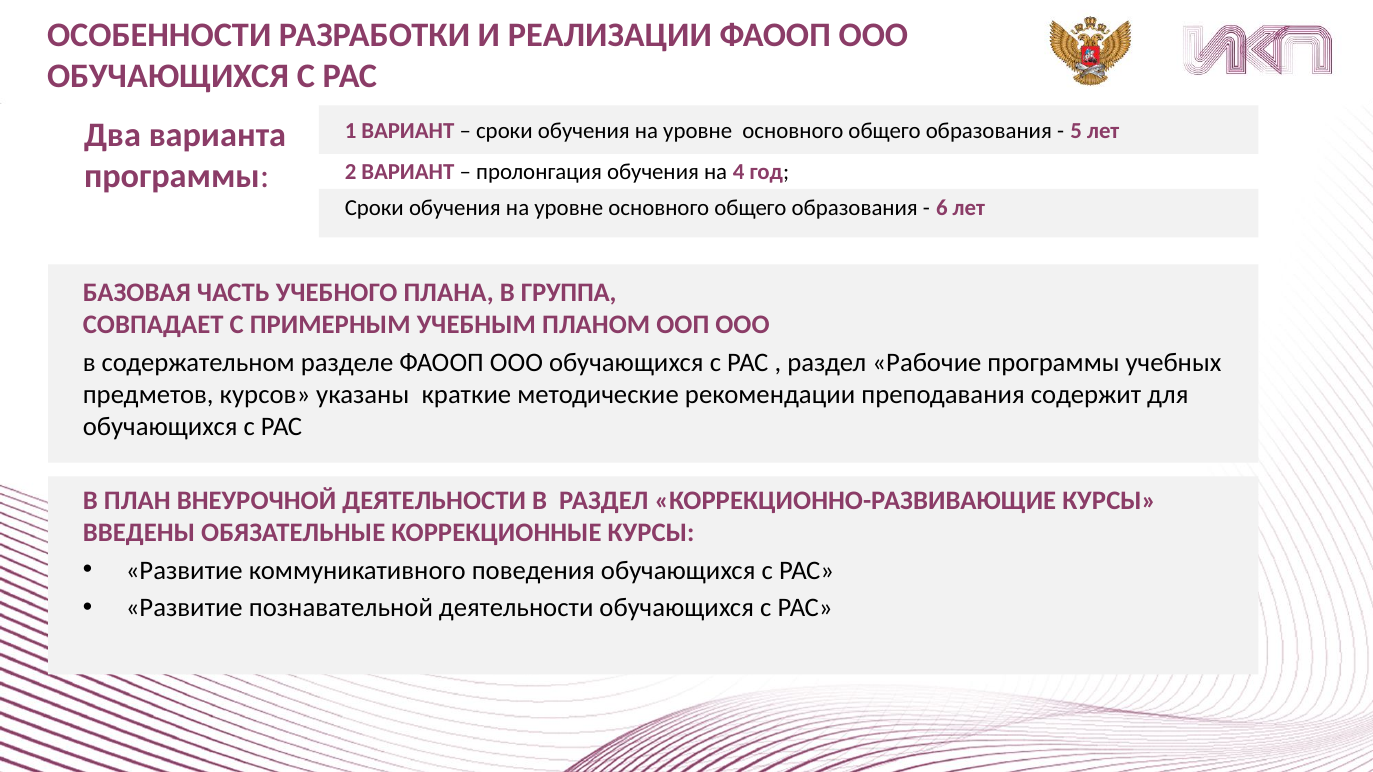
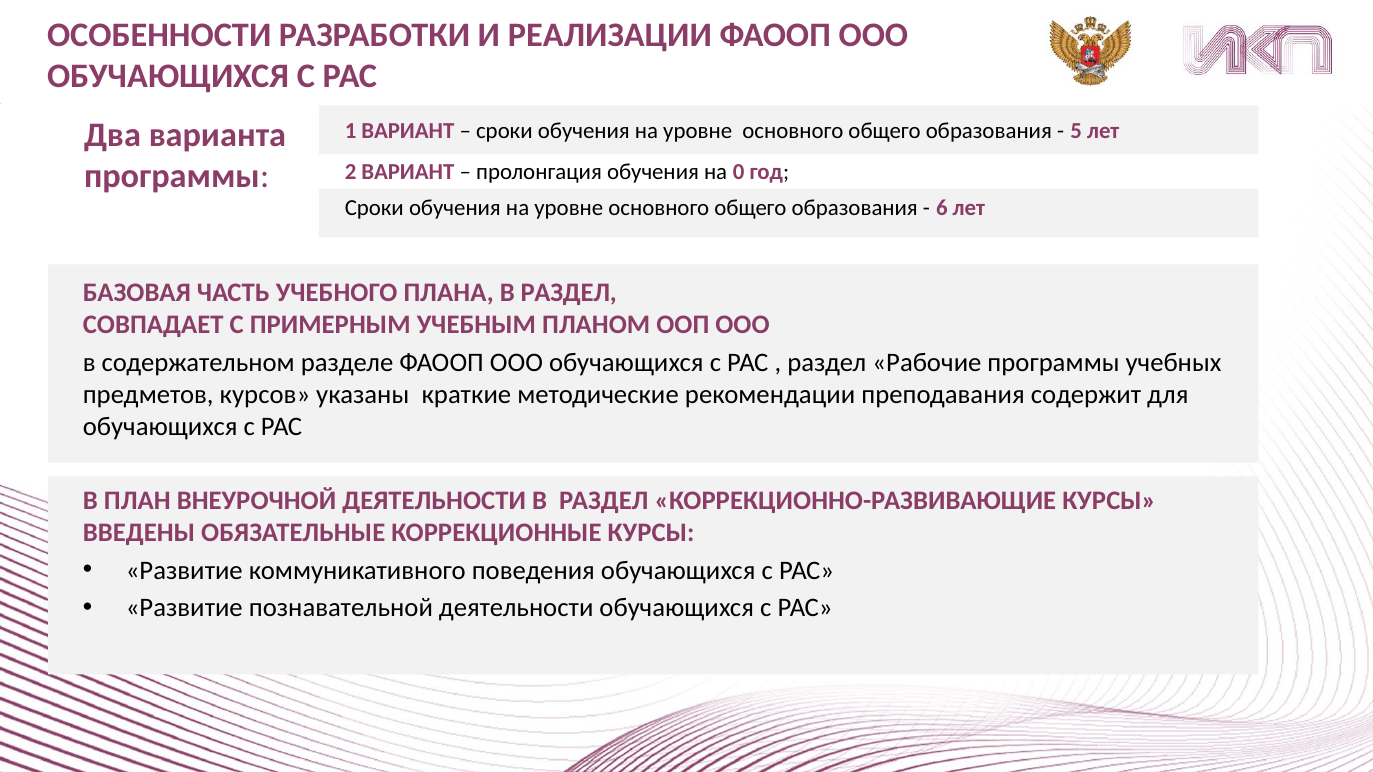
4: 4 -> 0
ПЛАНА В ГРУППА: ГРУППА -> РАЗДЕЛ
